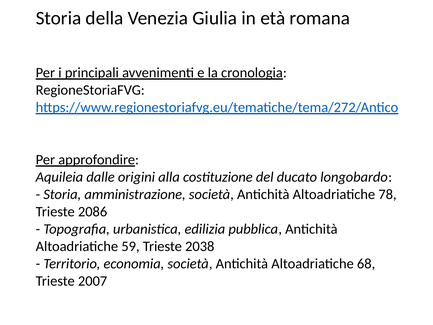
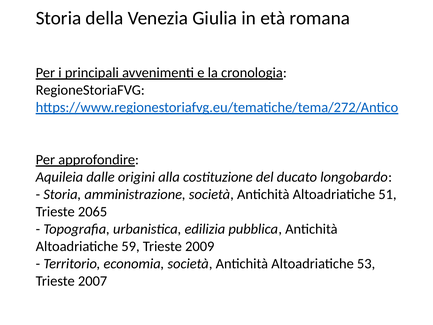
78: 78 -> 51
2086: 2086 -> 2065
2038: 2038 -> 2009
68: 68 -> 53
